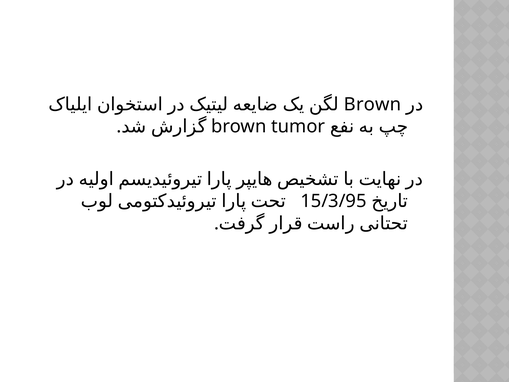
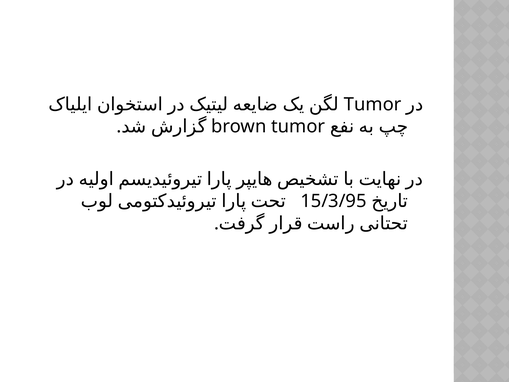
Brown at (373, 104): Brown -> Tumor
